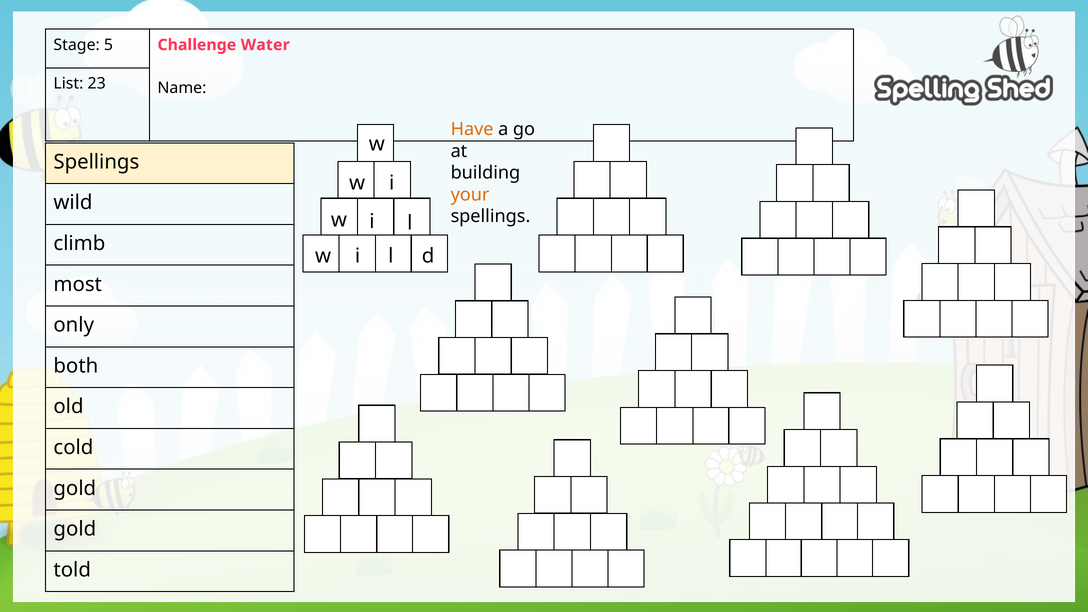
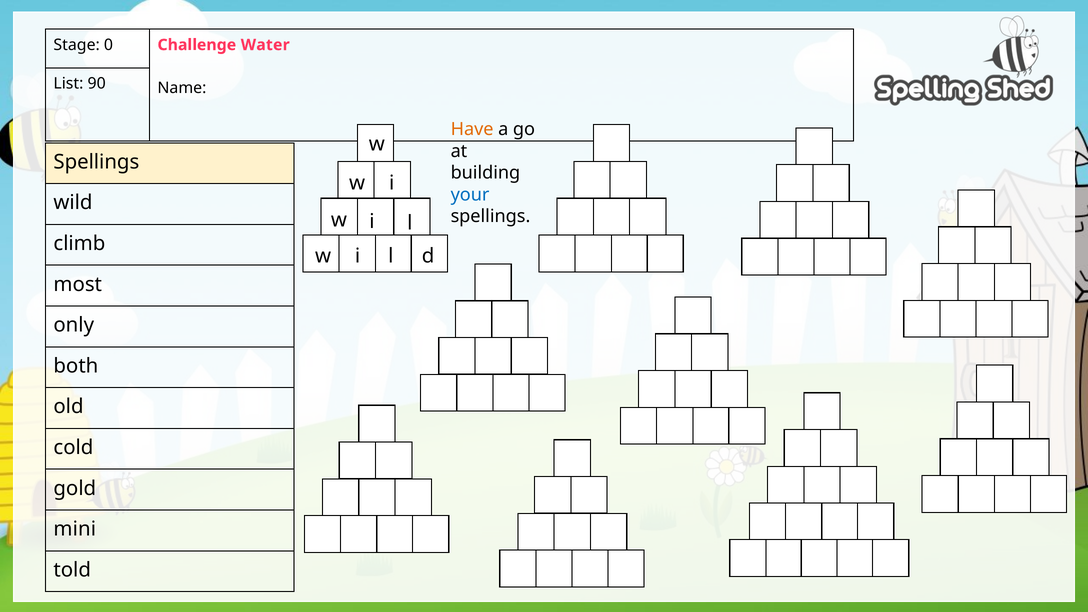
5: 5 -> 0
23: 23 -> 90
your colour: orange -> blue
gold at (75, 529): gold -> mini
